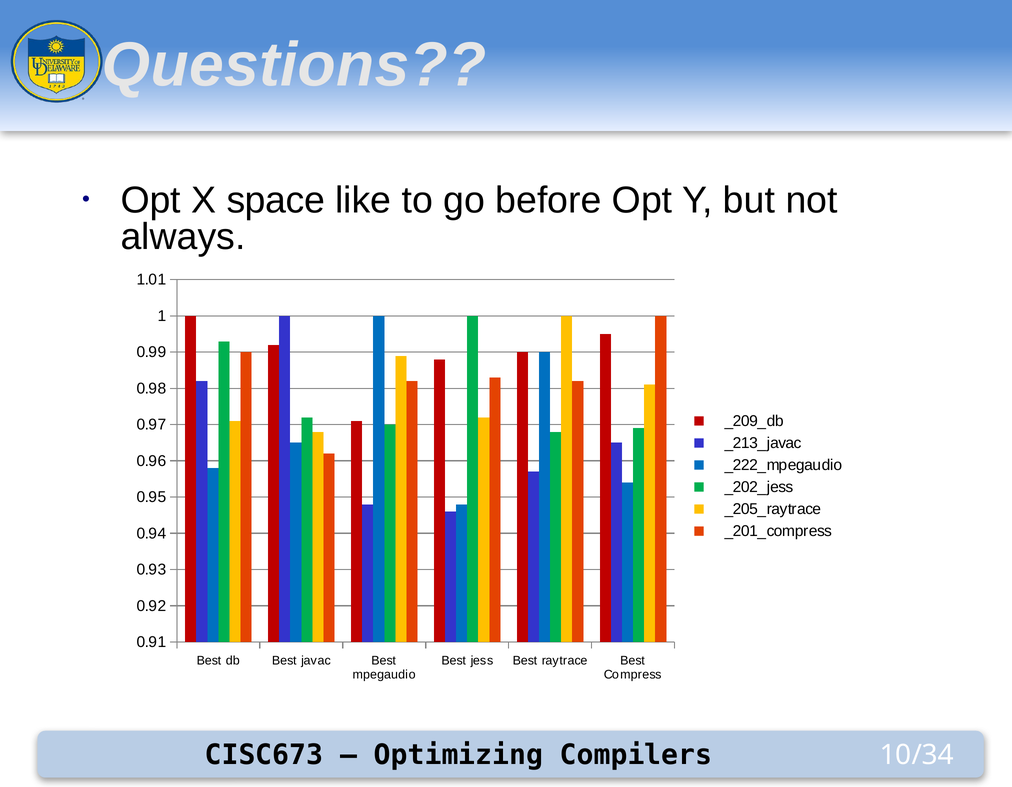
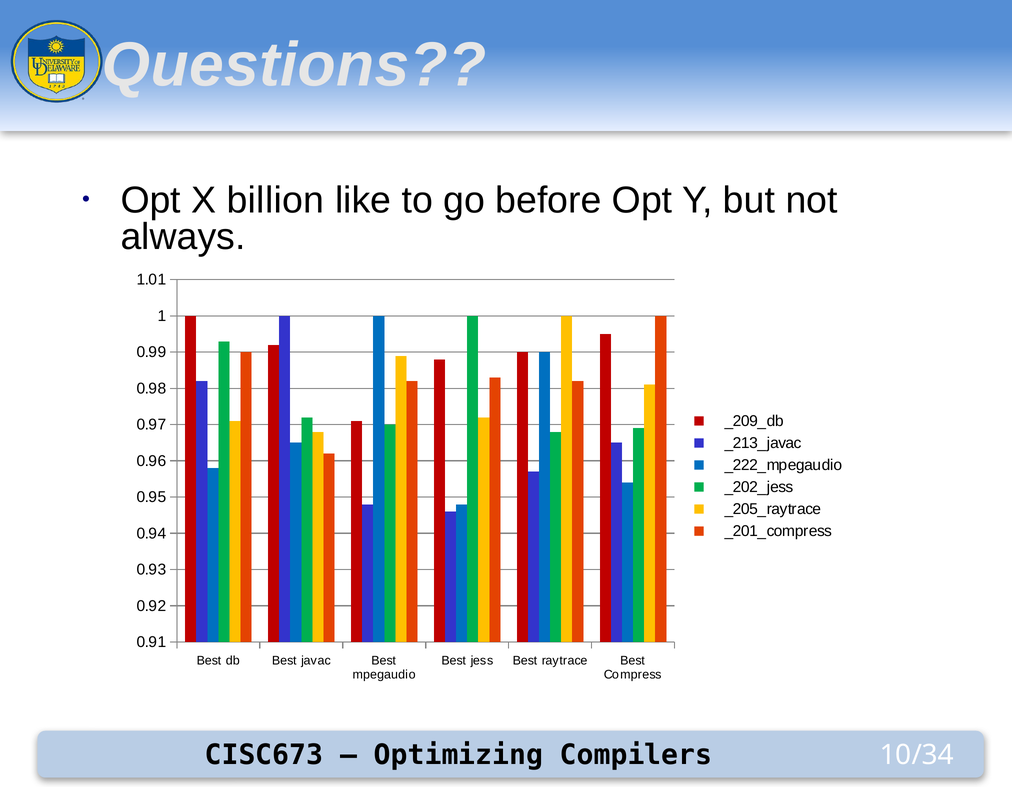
space: space -> billion
